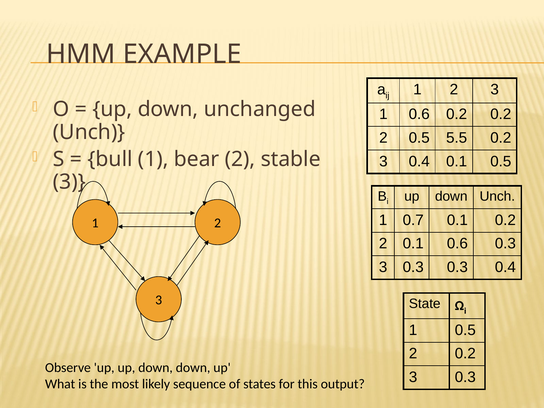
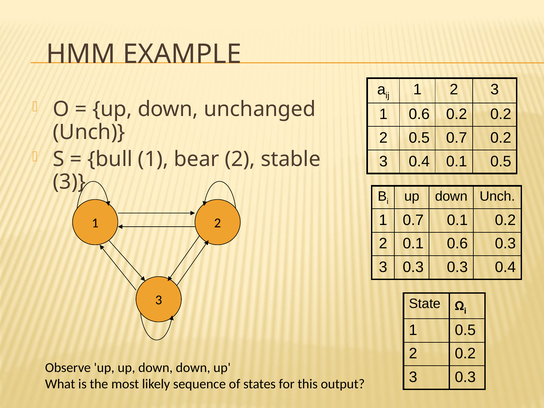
0.5 5.5: 5.5 -> 0.7
